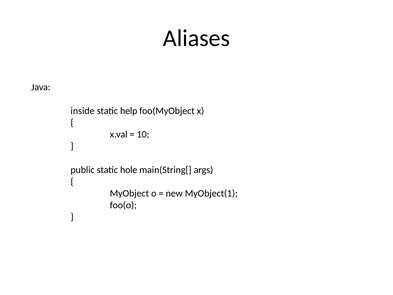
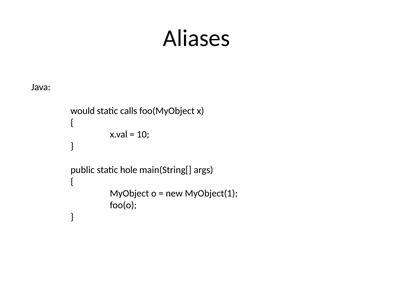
inside: inside -> would
help: help -> calls
